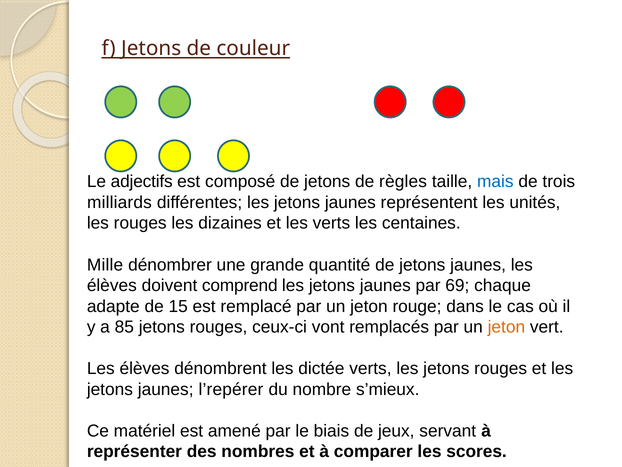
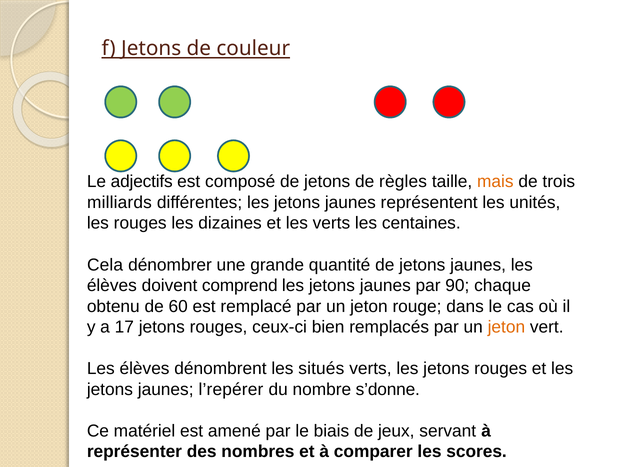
mais colour: blue -> orange
Mille: Mille -> Cela
69: 69 -> 90
adapte: adapte -> obtenu
15: 15 -> 60
85: 85 -> 17
vont: vont -> bien
dictée: dictée -> situés
s’mieux: s’mieux -> s’donne
